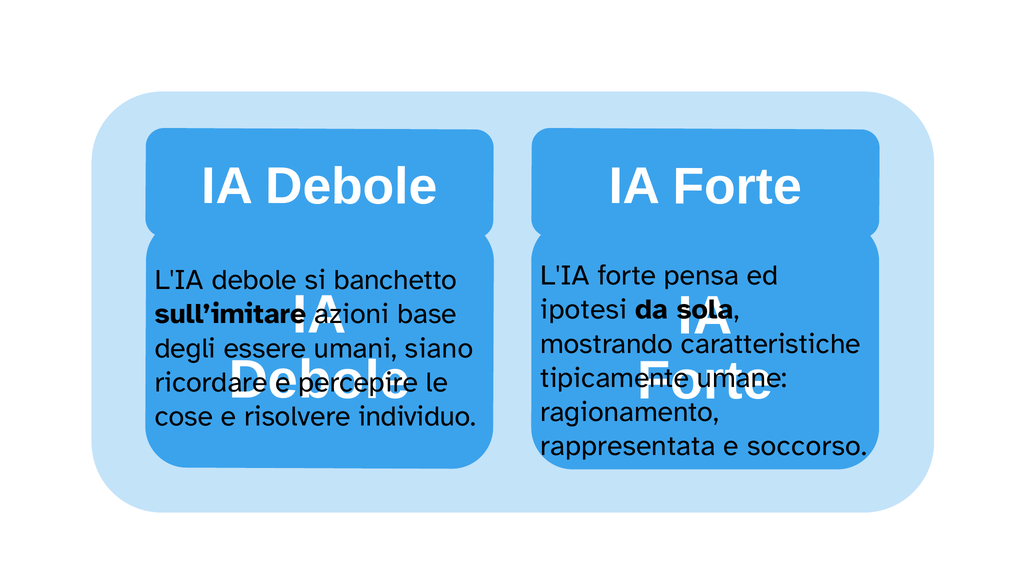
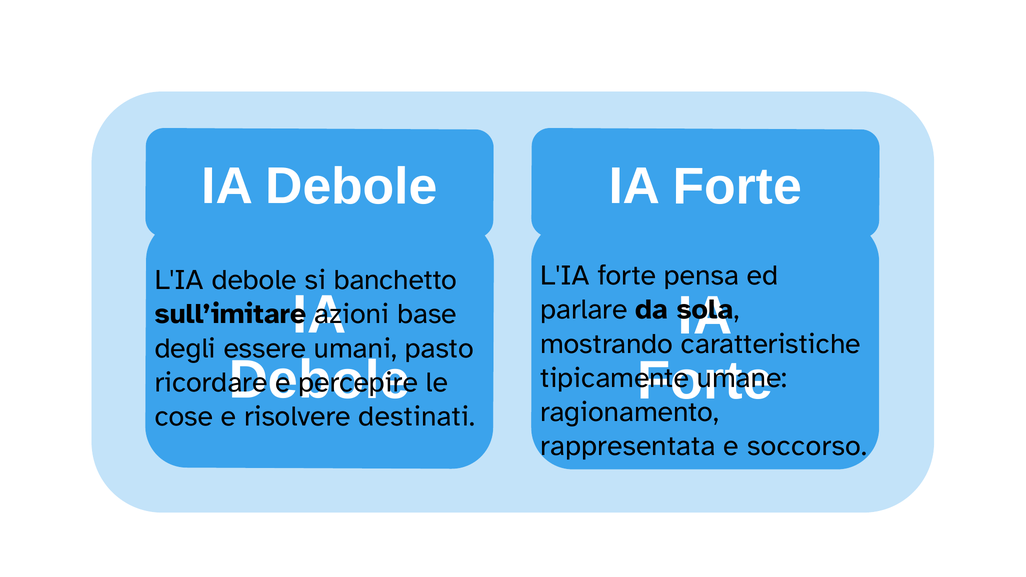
ipotesi: ipotesi -> parlare
siano: siano -> pasto
individuo: individuo -> destinati
